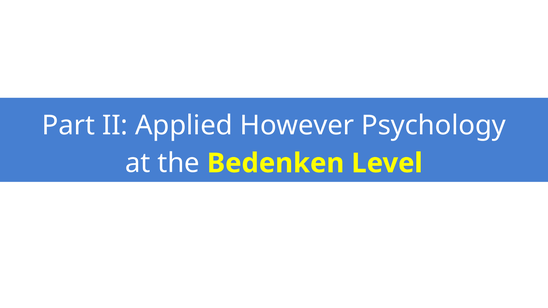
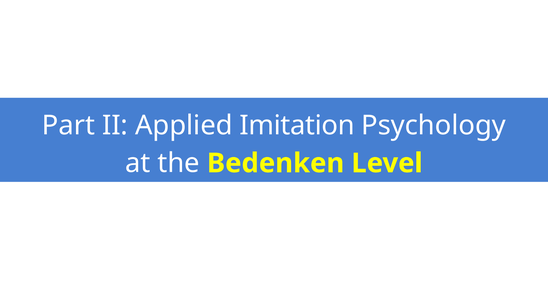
However: However -> Imitation
